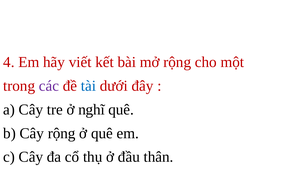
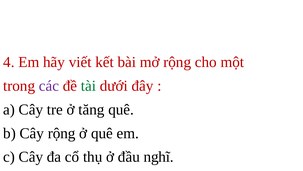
tài colour: blue -> green
nghĩ: nghĩ -> tăng
thân: thân -> nghĩ
